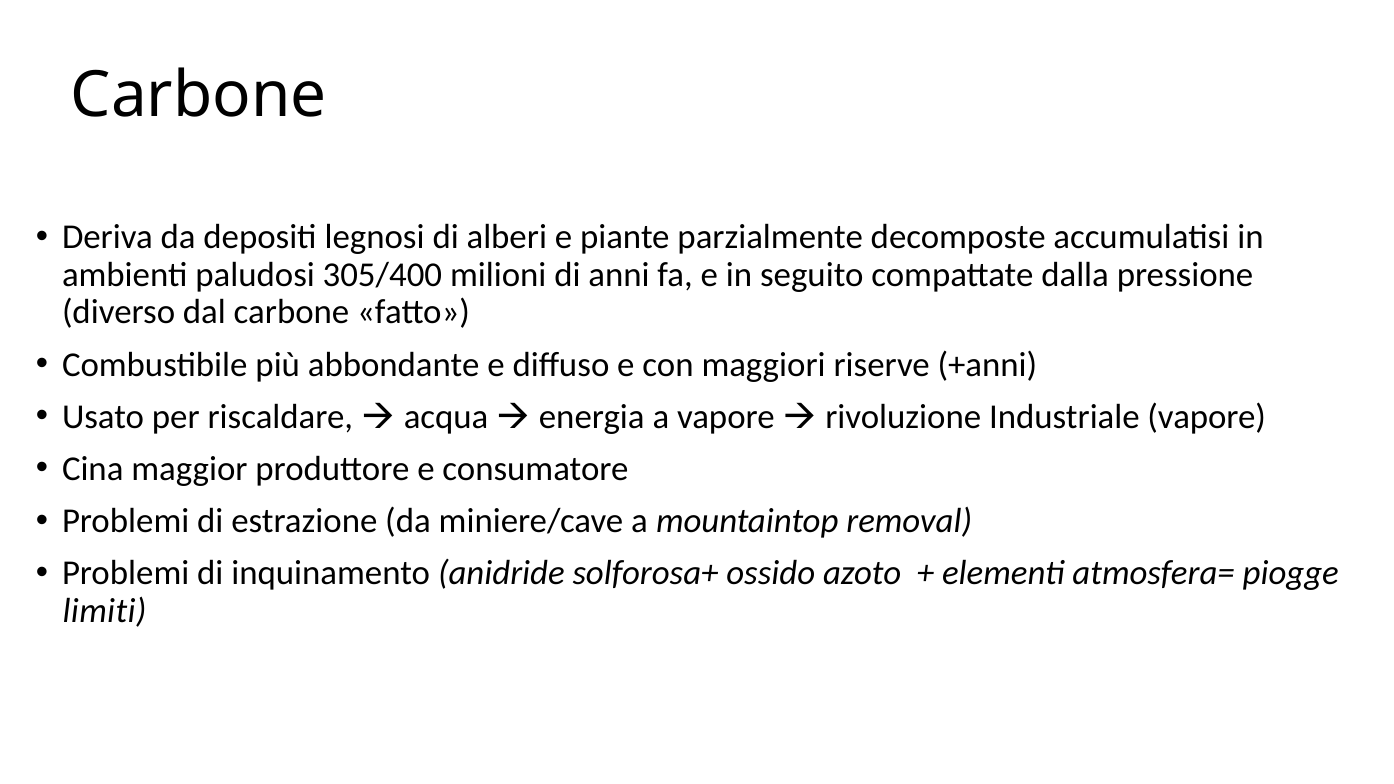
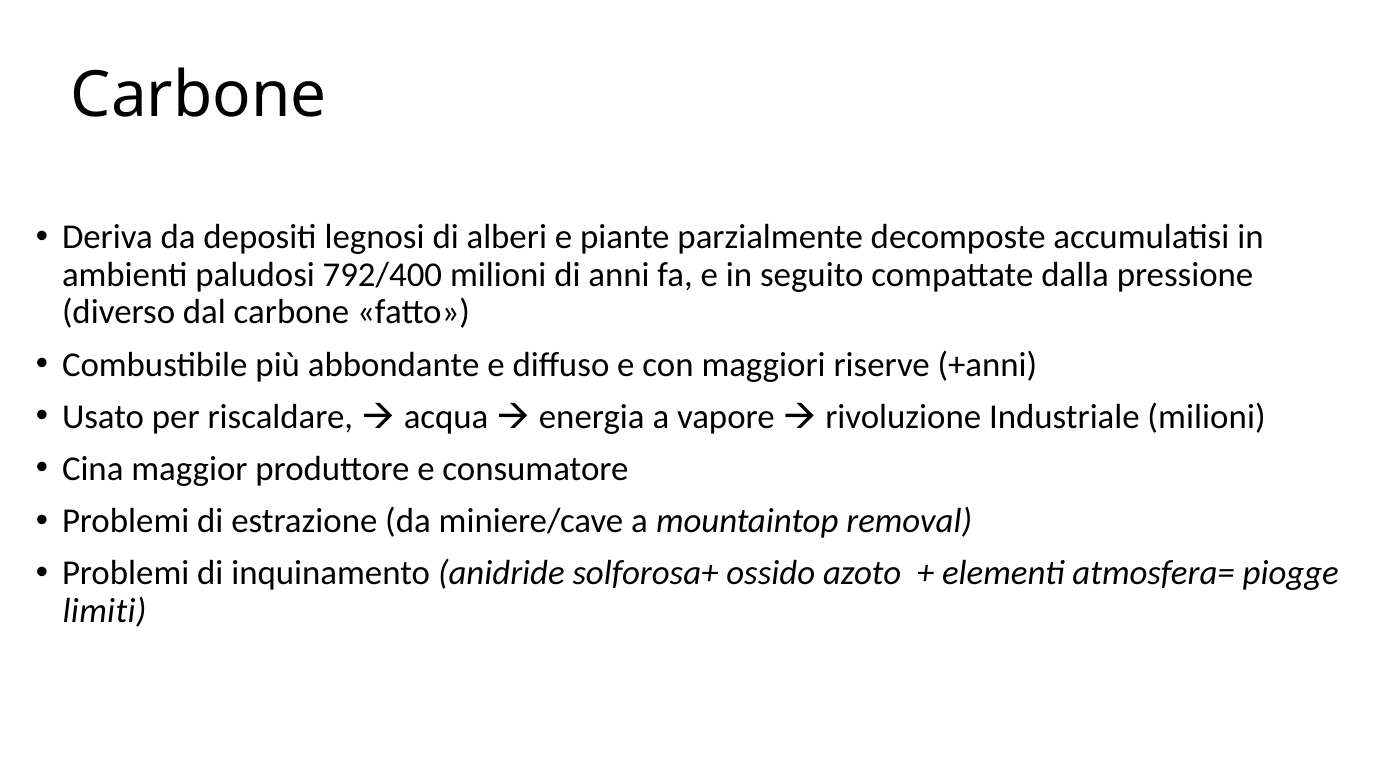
305/400: 305/400 -> 792/400
Industriale vapore: vapore -> milioni
